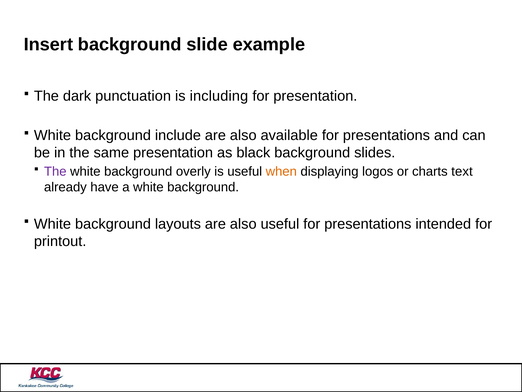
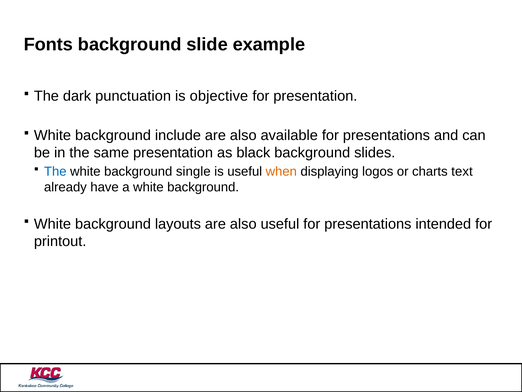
Insert: Insert -> Fonts
including: including -> objective
The at (55, 171) colour: purple -> blue
overly: overly -> single
